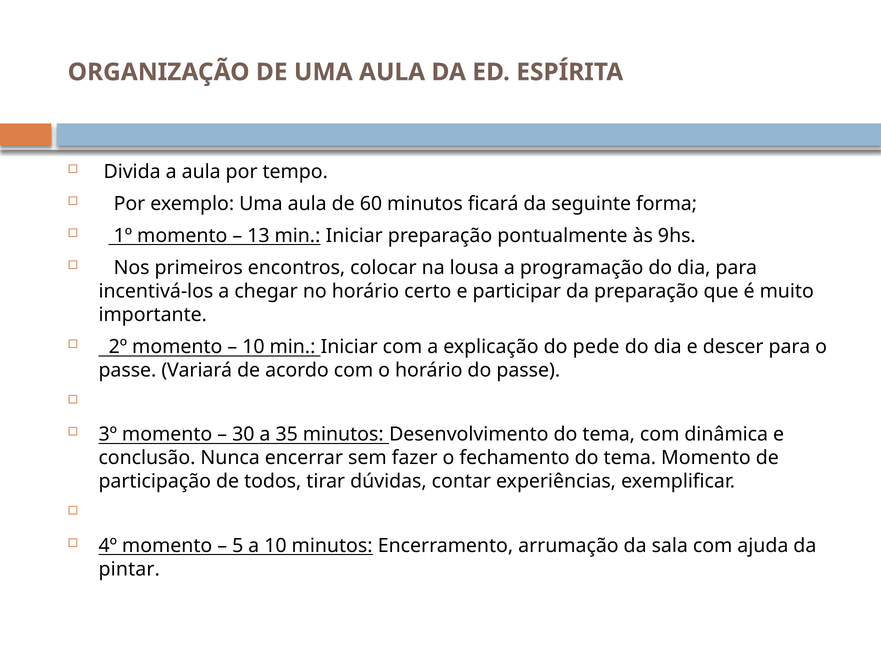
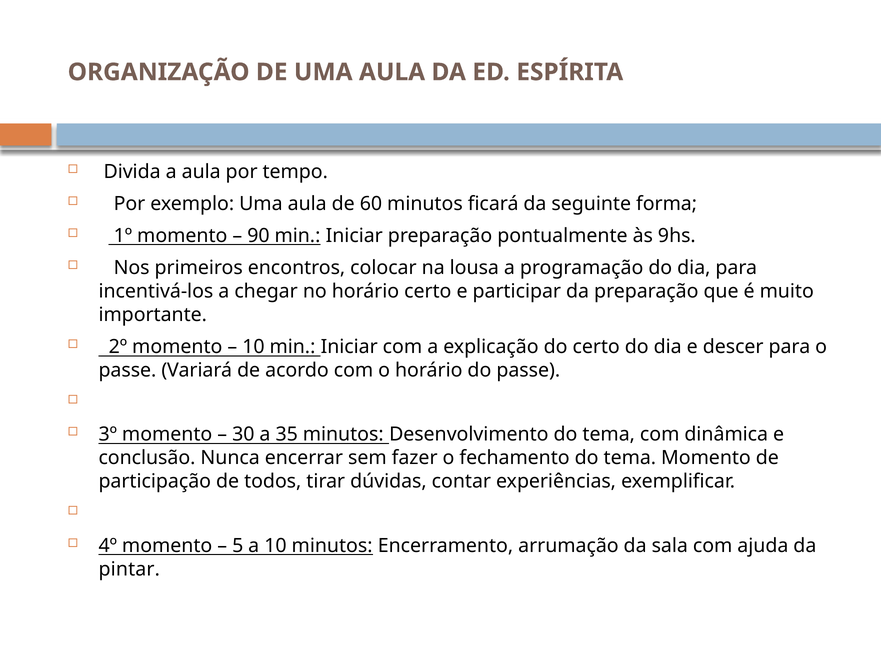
13: 13 -> 90
do pede: pede -> certo
